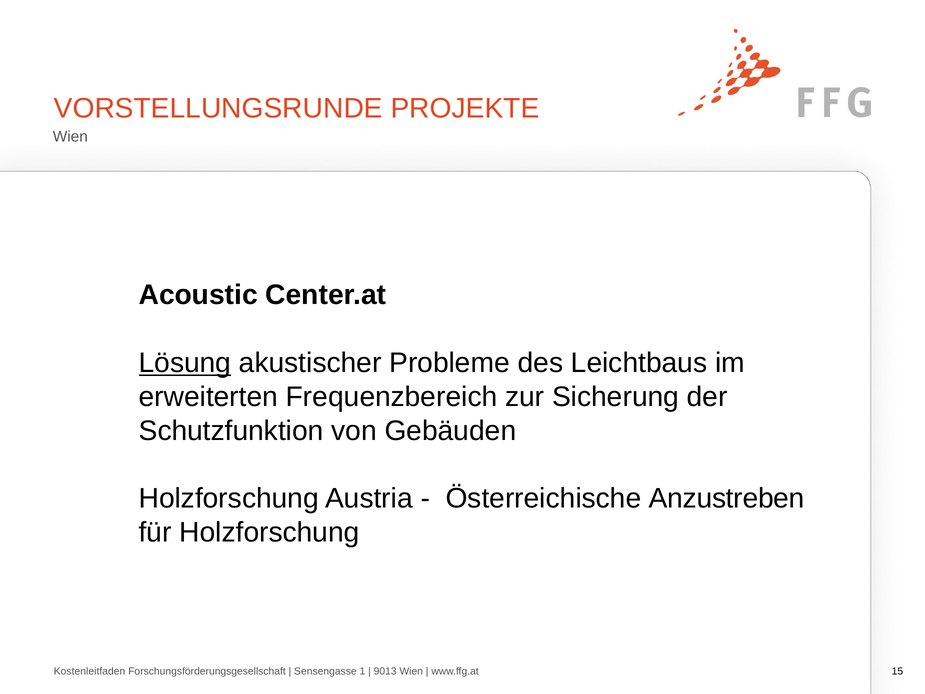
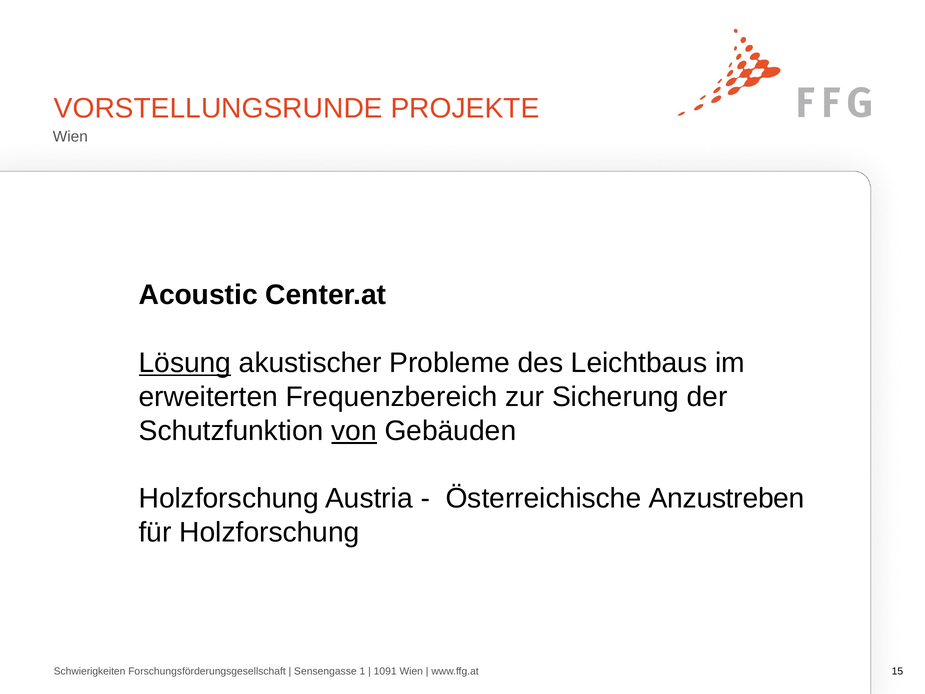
von underline: none -> present
Kostenleitfaden: Kostenleitfaden -> Schwierigkeiten
9013: 9013 -> 1091
